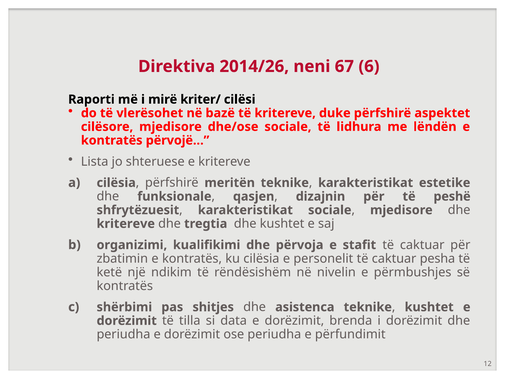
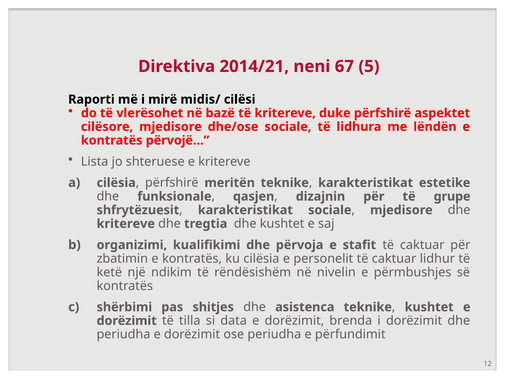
2014/26: 2014/26 -> 2014/21
6: 6 -> 5
kriter/: kriter/ -> midis/
peshë: peshë -> grupe
pesha: pesha -> lidhur
